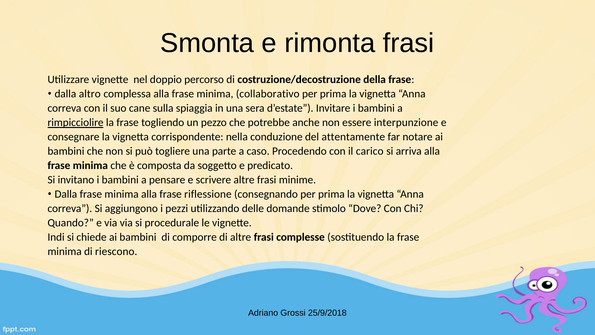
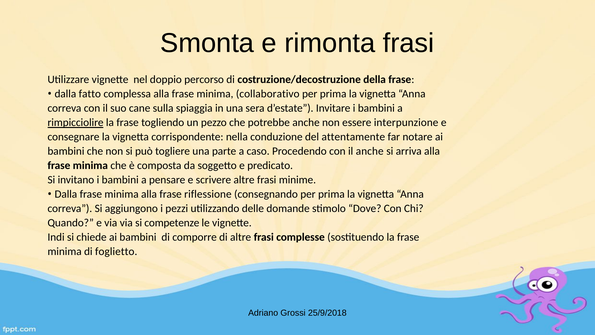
altro: altro -> fatto
il carico: carico -> anche
procedurale: procedurale -> competenze
riescono: riescono -> foglietto
